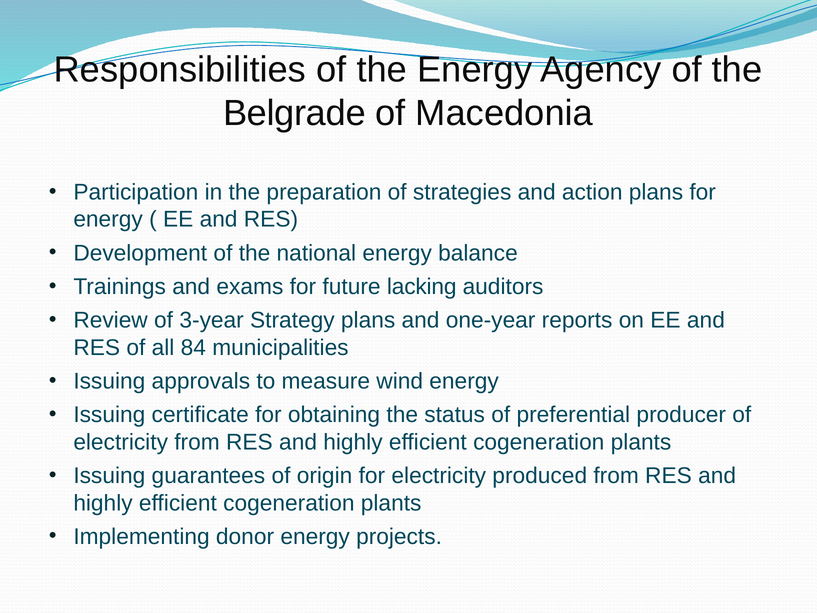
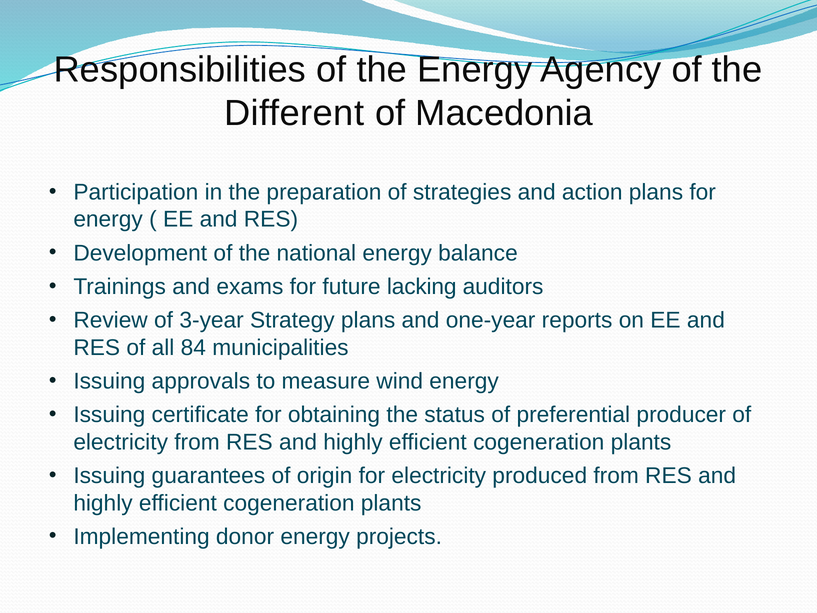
Belgrade: Belgrade -> Different
